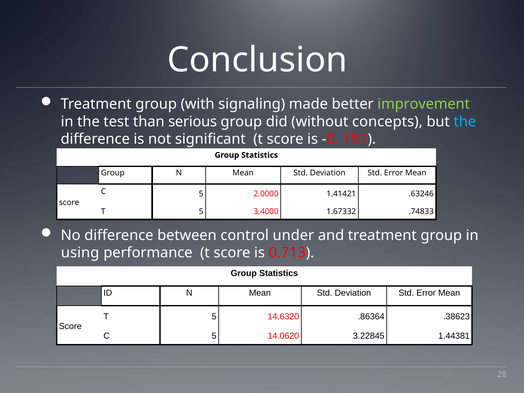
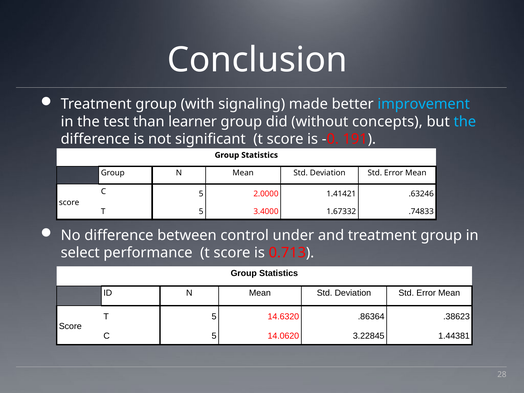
improvement colour: light green -> light blue
serious: serious -> learner
using: using -> select
